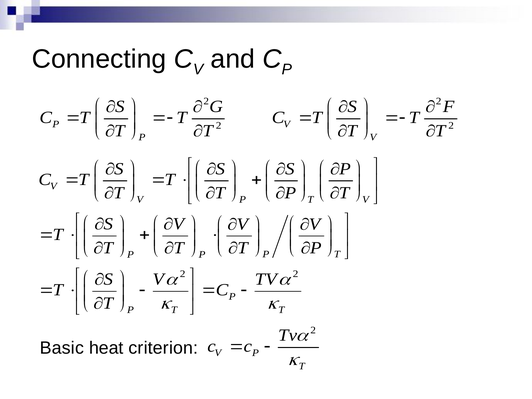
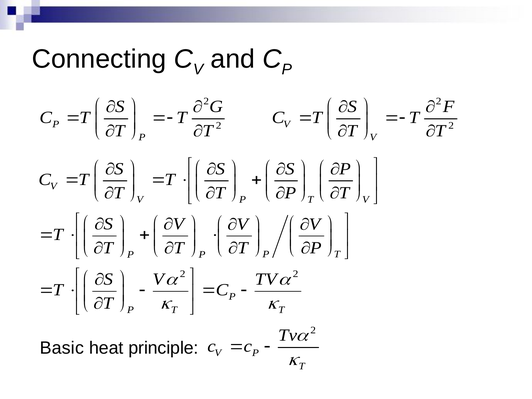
criterion: criterion -> principle
